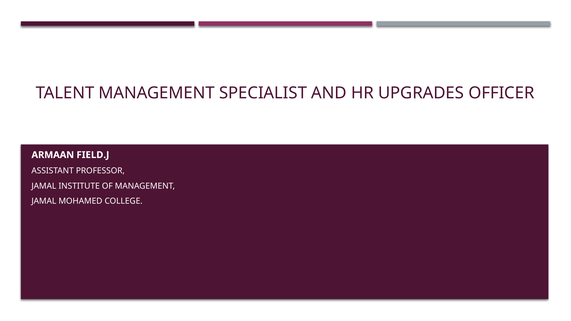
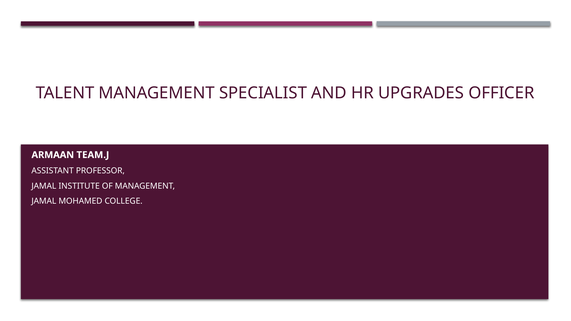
FIELD.J: FIELD.J -> TEAM.J
